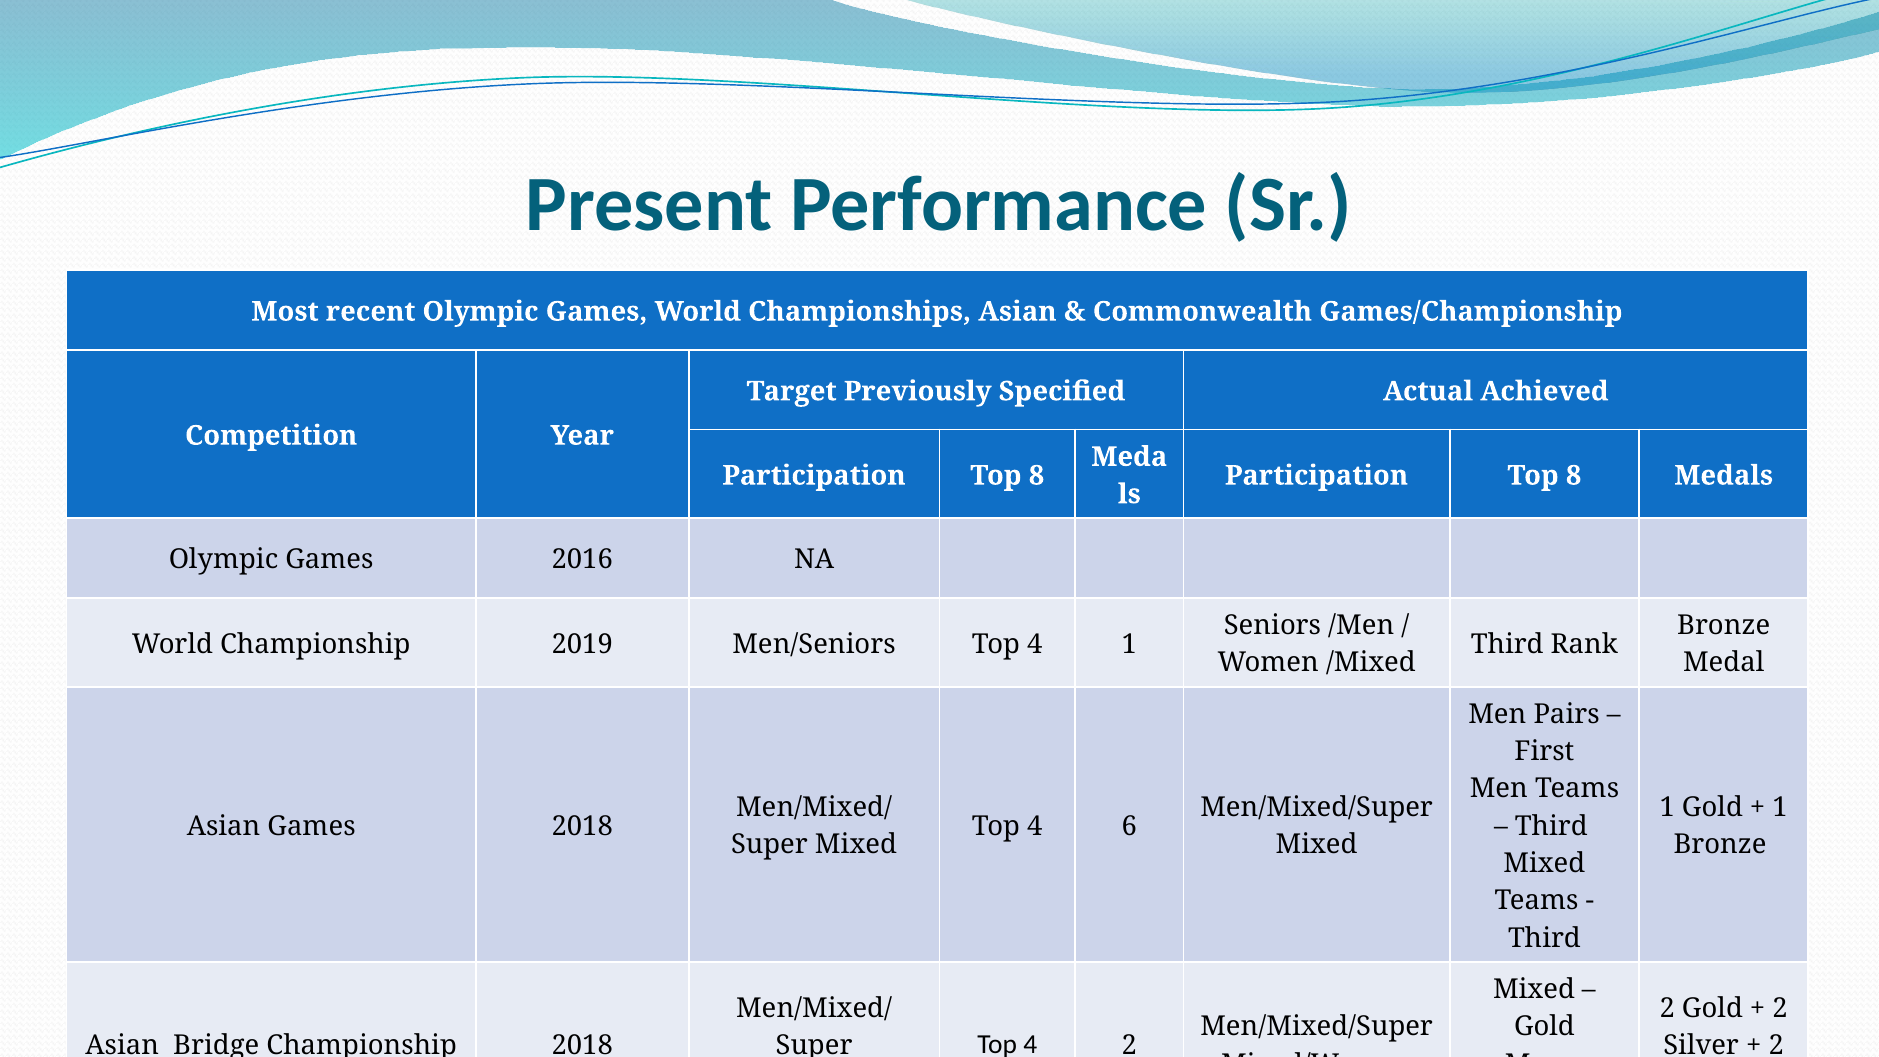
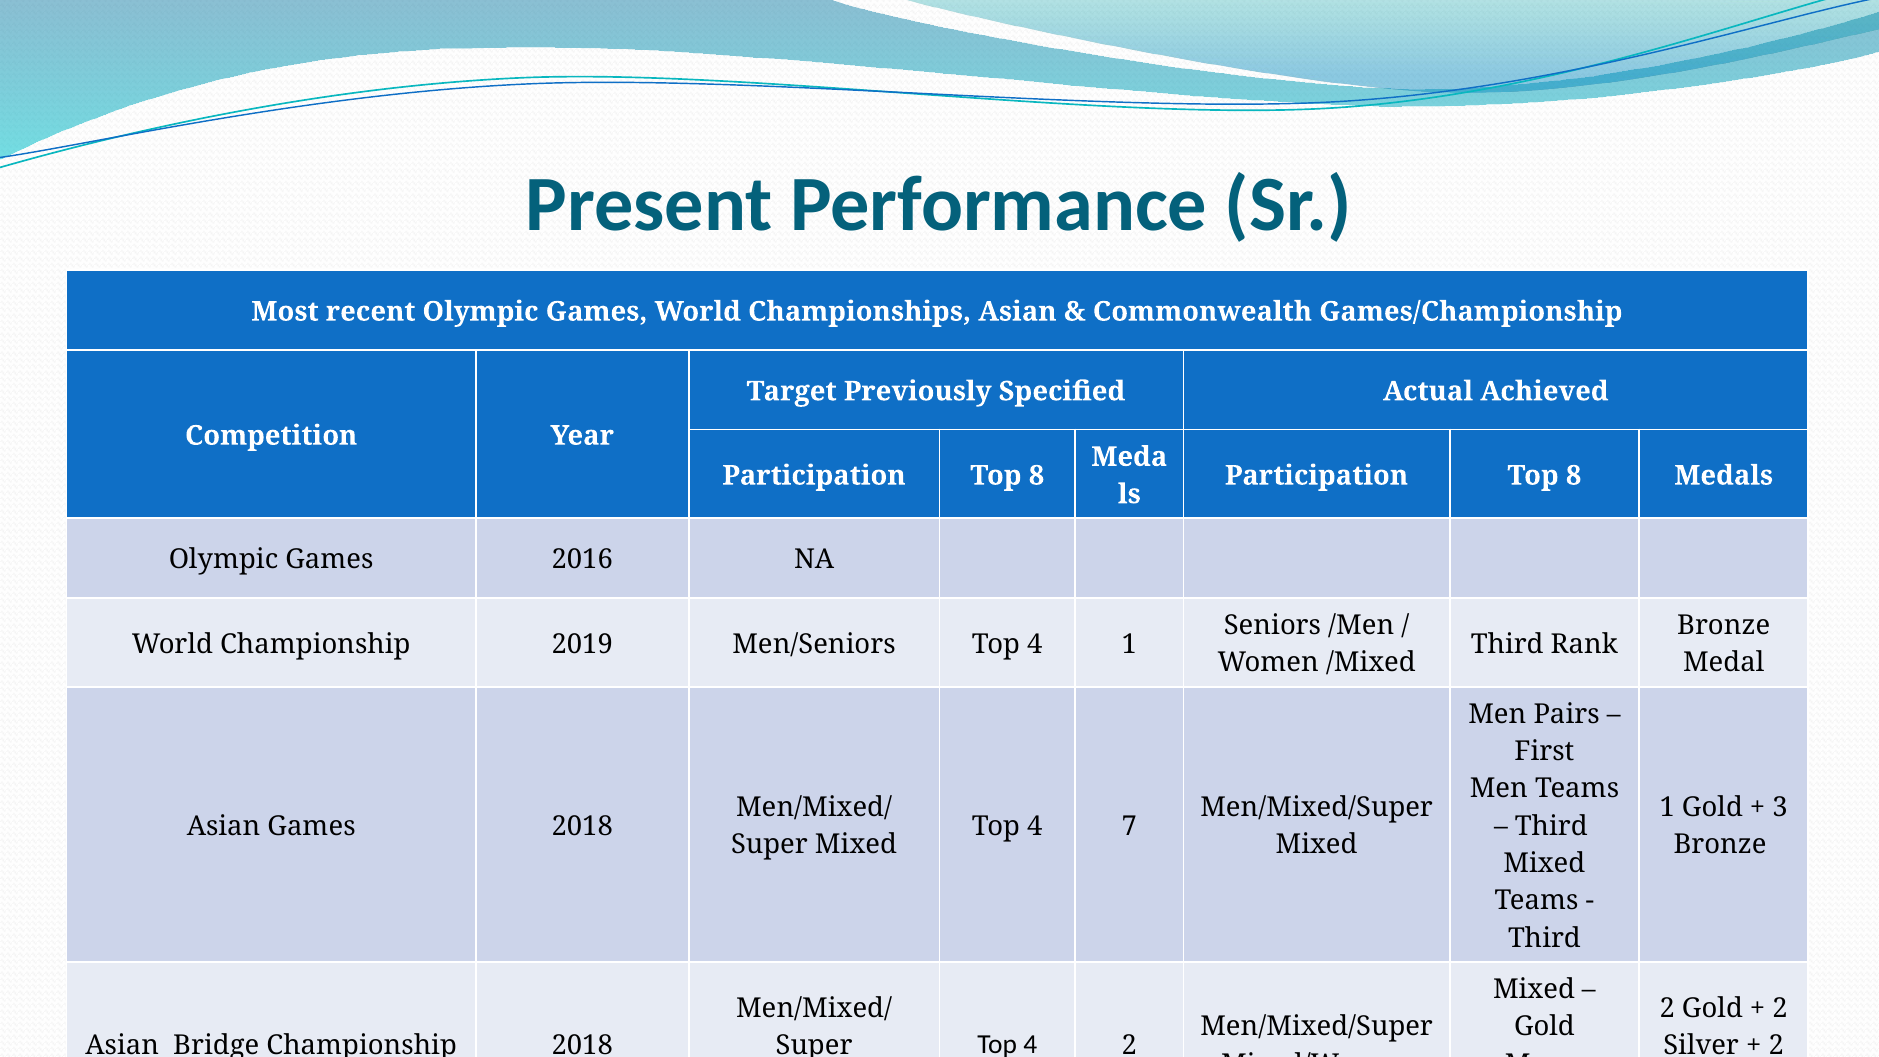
1 at (1780, 807): 1 -> 3
6: 6 -> 7
